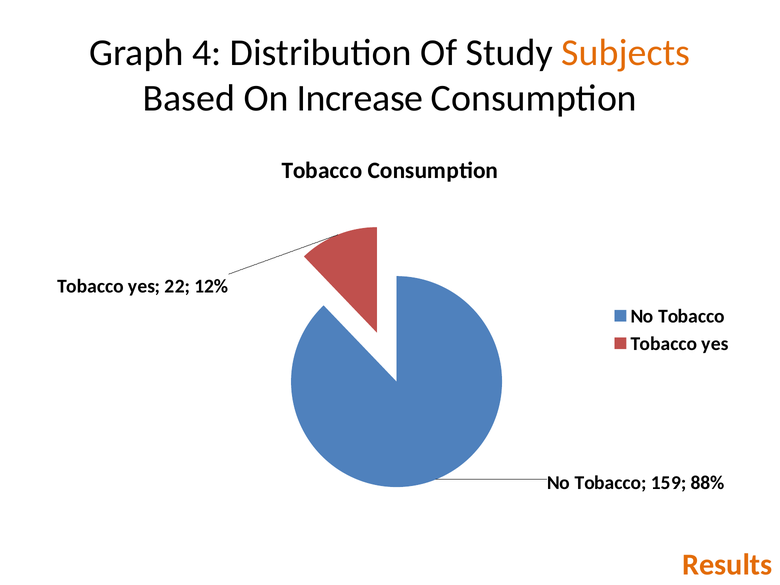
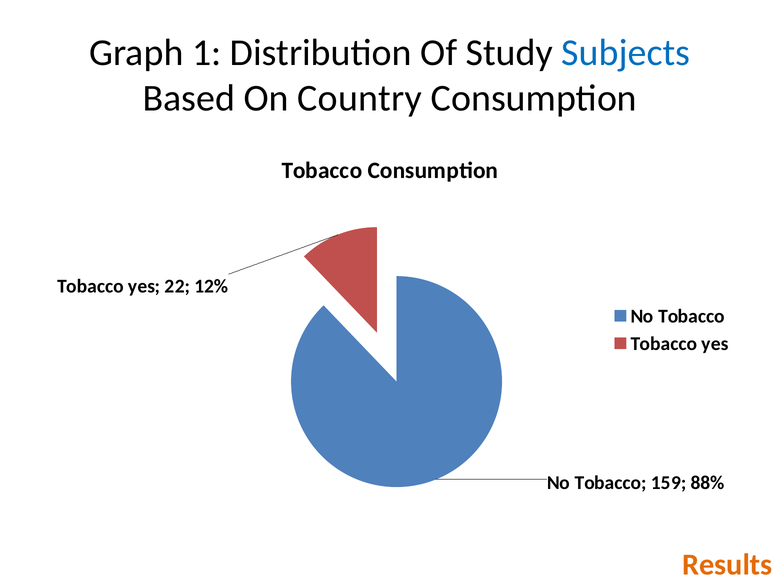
4: 4 -> 1
Subjects colour: orange -> blue
Increase: Increase -> Country
